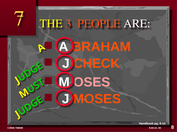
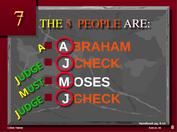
3: 3 -> 5
OSES colour: pink -> white
MOSES at (97, 99): MOSES -> CHECK
